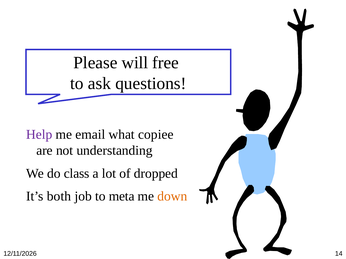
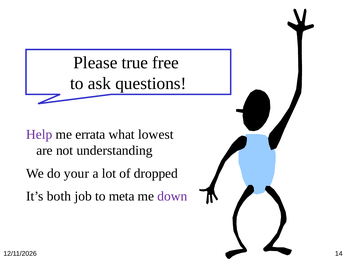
will: will -> true
email: email -> errata
copiee: copiee -> lowest
class: class -> your
down colour: orange -> purple
